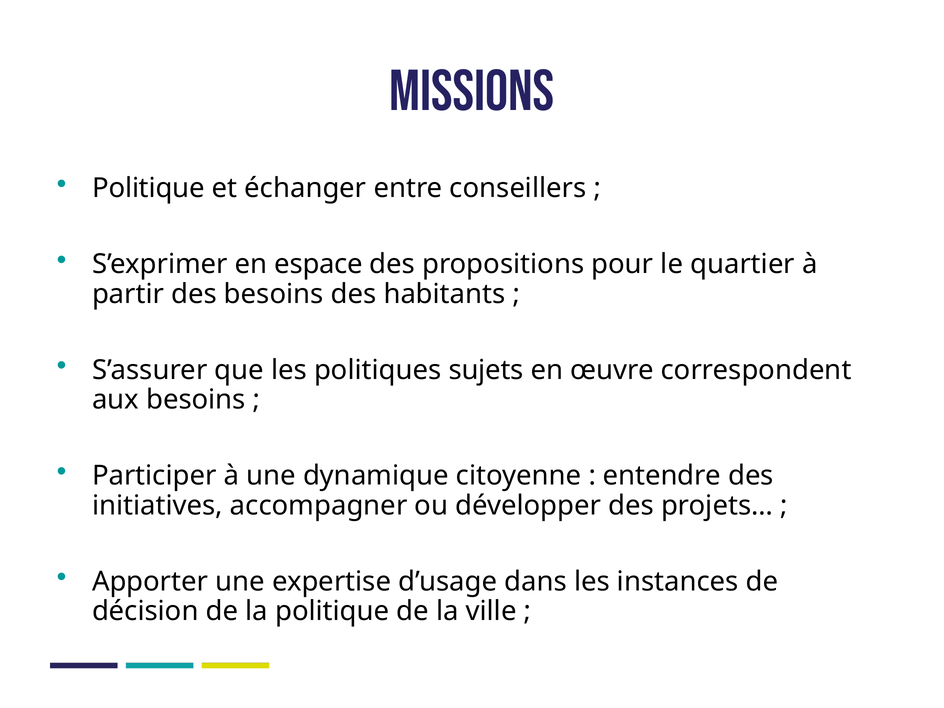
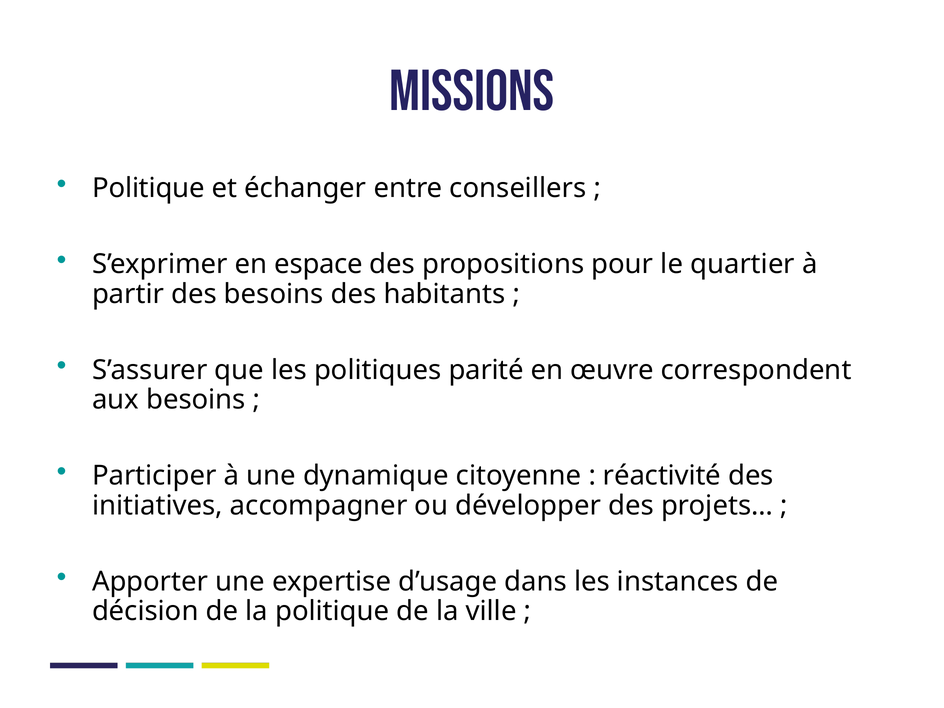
sujets: sujets -> parité
entendre: entendre -> réactivité
